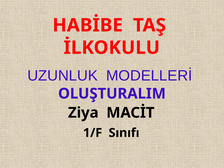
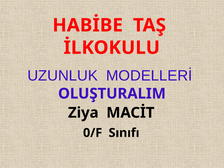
1/F: 1/F -> 0/F
